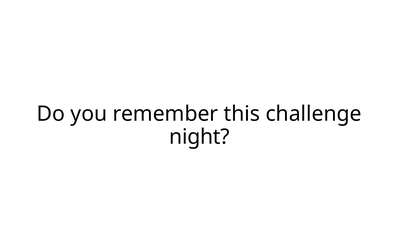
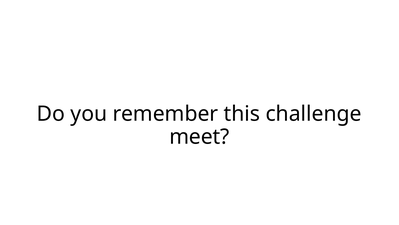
night: night -> meet
